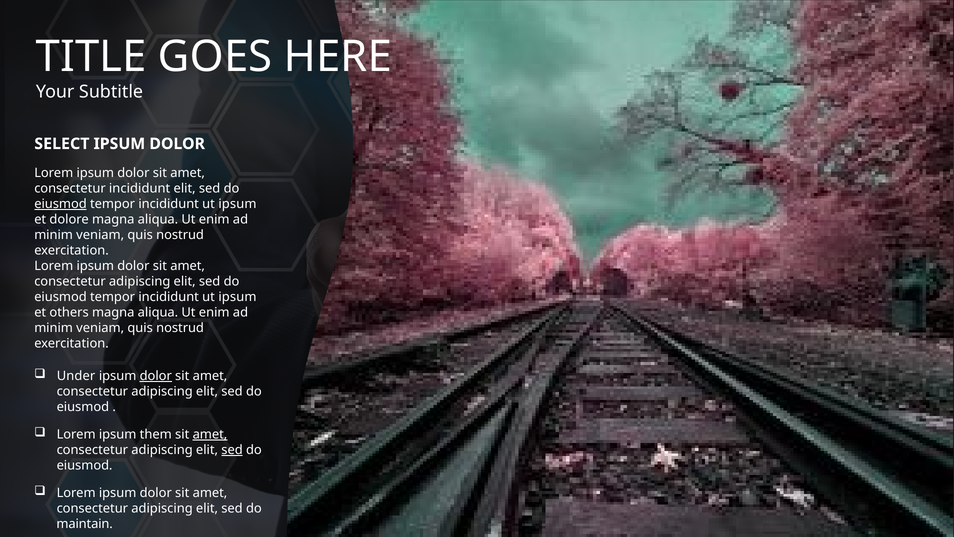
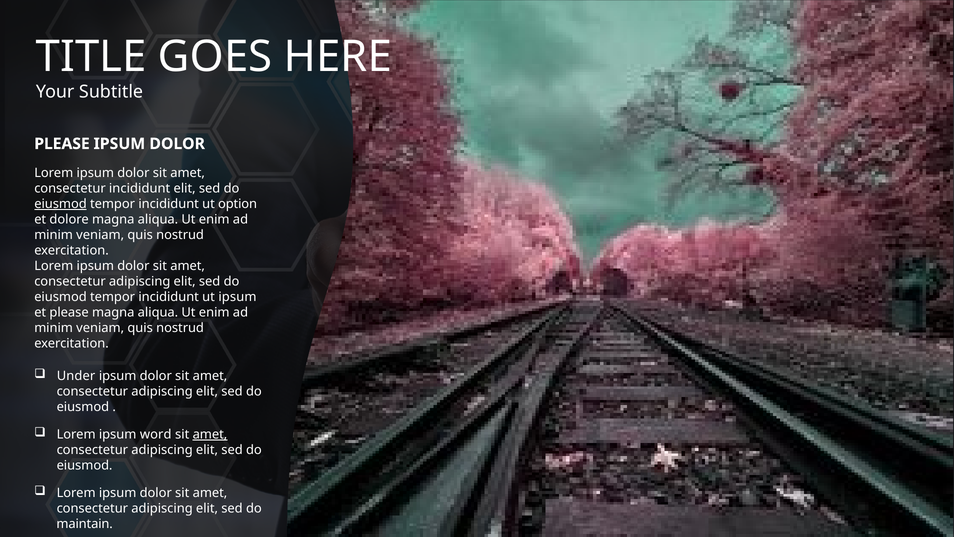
SELECT at (62, 144): SELECT -> PLEASE
ipsum at (237, 204): ipsum -> option
et others: others -> please
dolor at (156, 376) underline: present -> none
them: them -> word
sed at (232, 450) underline: present -> none
